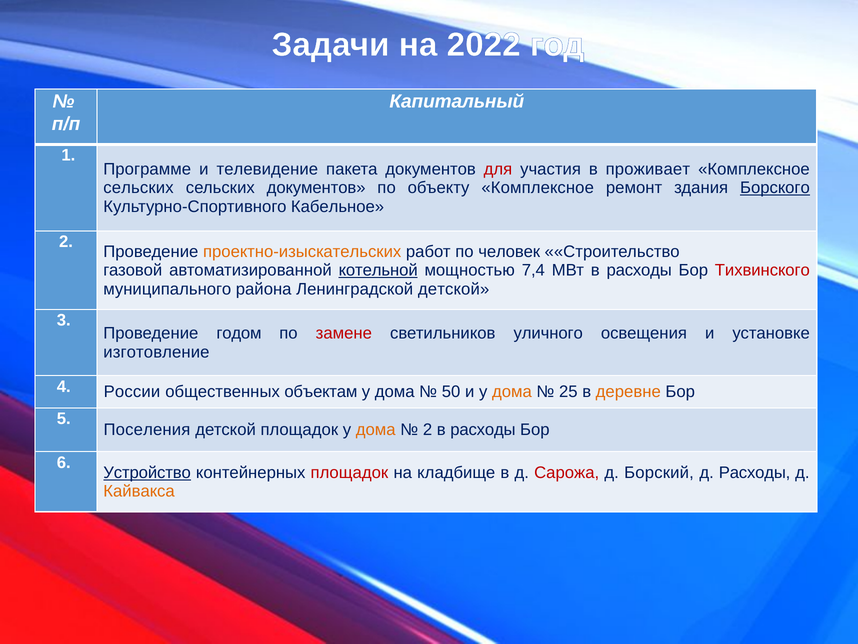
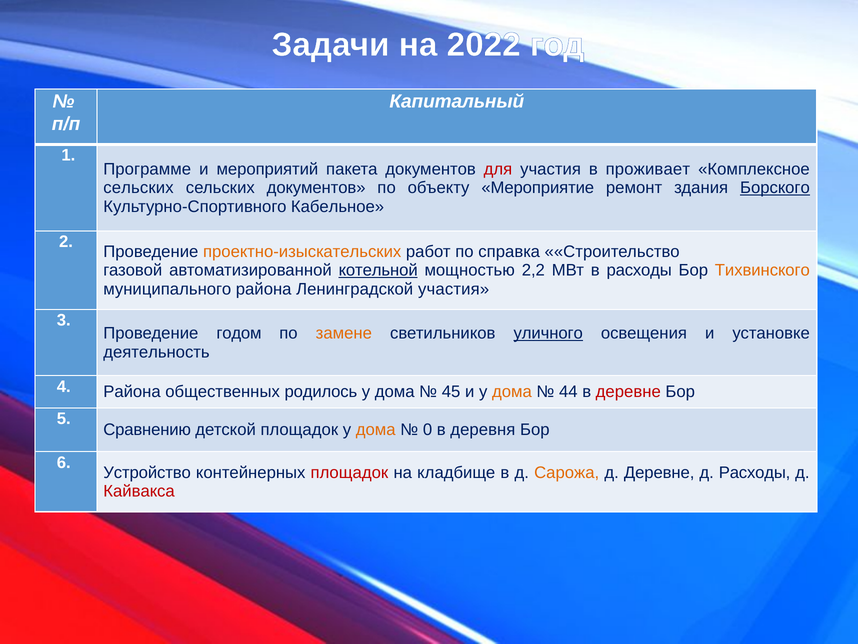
телевидение: телевидение -> мероприятий
объекту Комплексное: Комплексное -> Мероприятие
человек: человек -> справка
7,4: 7,4 -> 2,2
Тихвинского colour: red -> orange
Ленинградской детской: детской -> участия
замене colour: red -> orange
уличного underline: none -> present
изготовление: изготовление -> деятельность
4 России: России -> Района
объектам: объектам -> родилось
50: 50 -> 45
25: 25 -> 44
деревне at (628, 392) colour: orange -> red
Поселения: Поселения -> Сравнению
2 at (428, 430): 2 -> 0
расходы at (483, 430): расходы -> деревня
Устройство underline: present -> none
Сарожа colour: red -> orange
д Борский: Борский -> Деревне
Кайвакса colour: orange -> red
